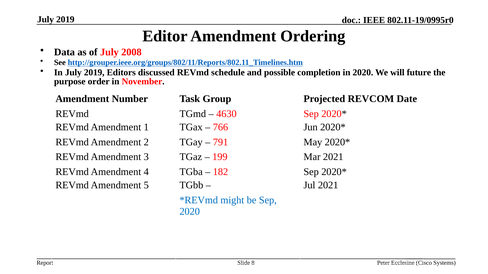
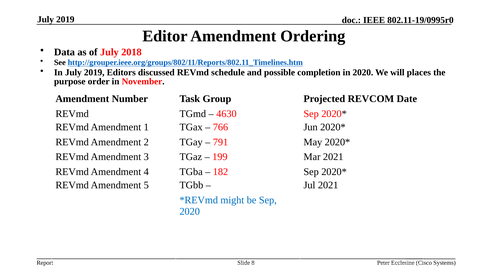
2008: 2008 -> 2018
future: future -> places
